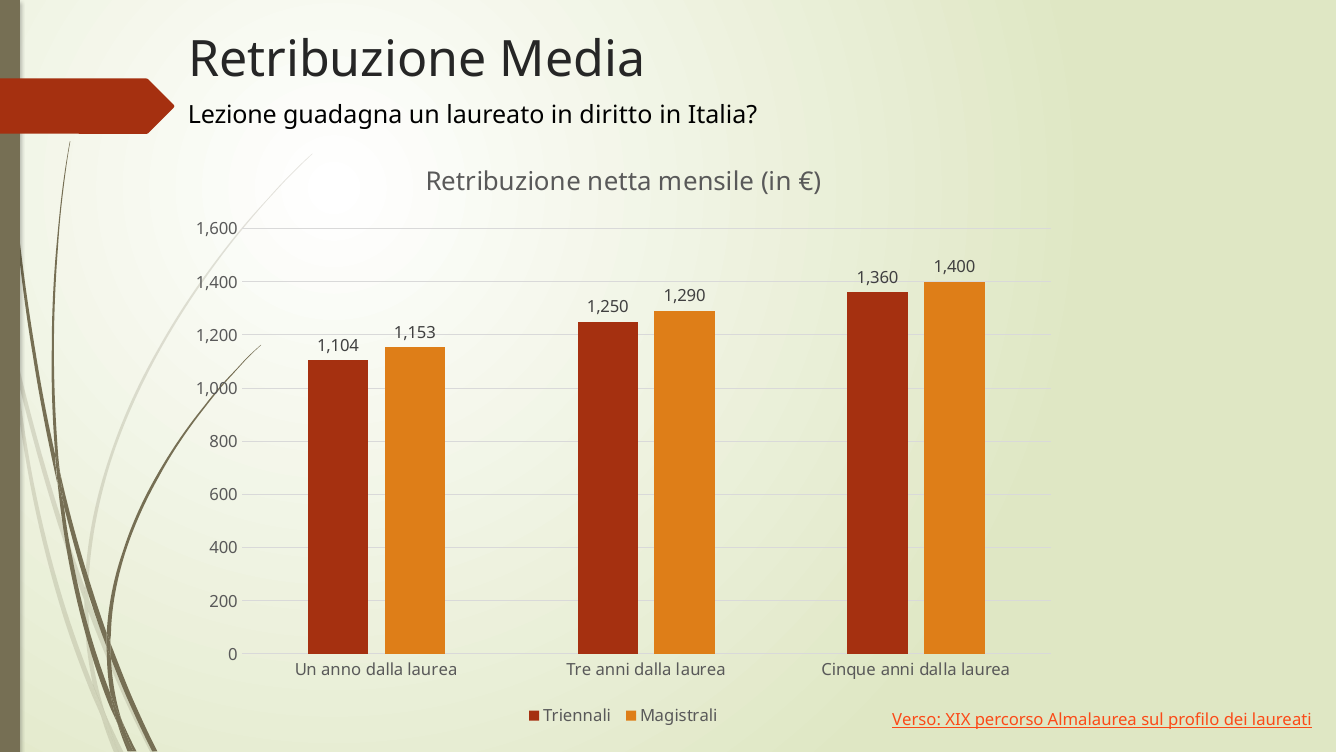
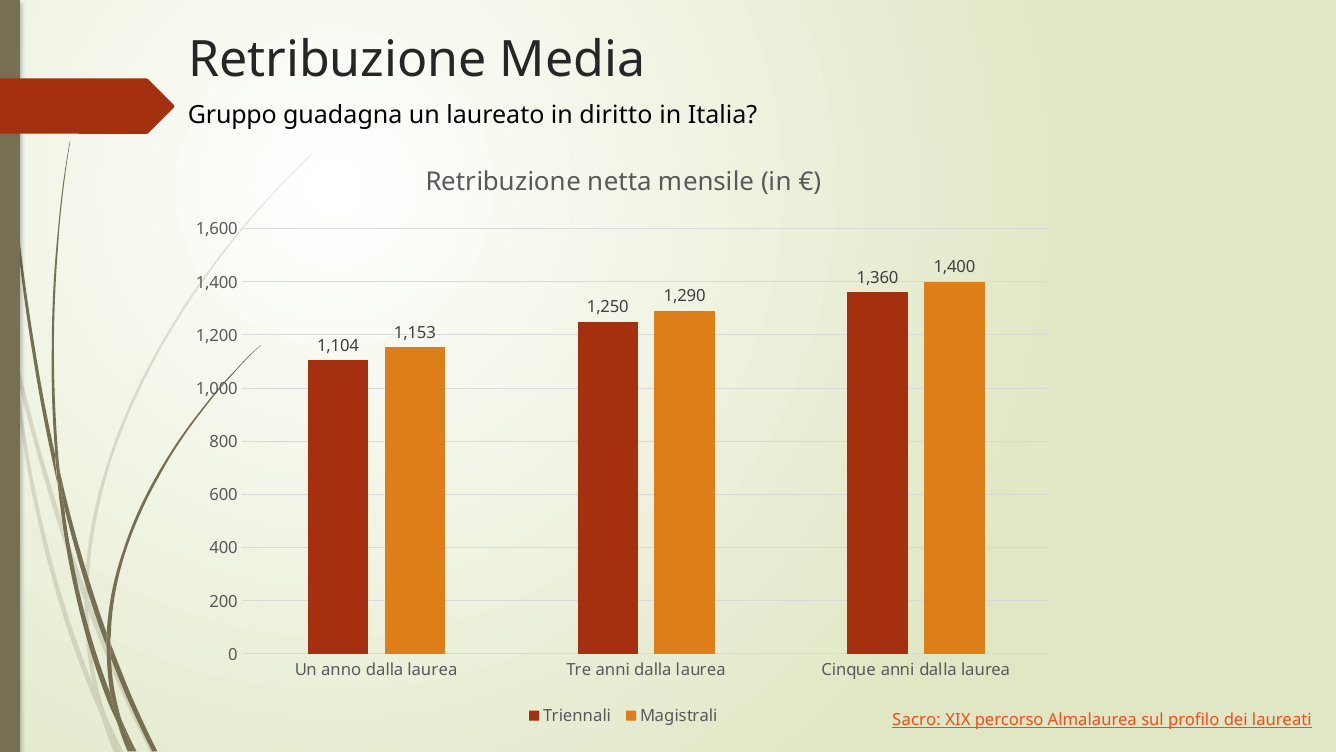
Lezione: Lezione -> Gruppo
Verso: Verso -> Sacro
